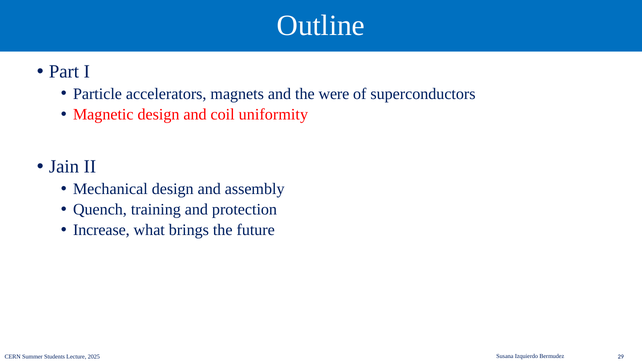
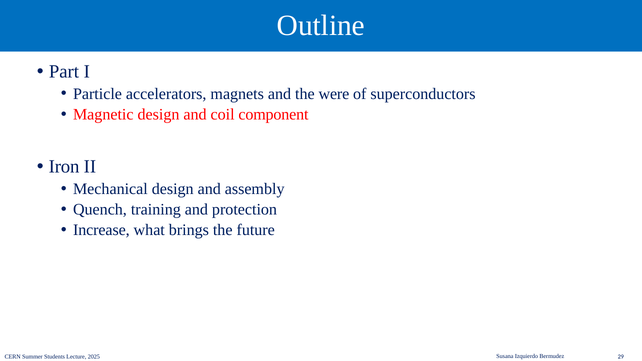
uniformity: uniformity -> component
Jain: Jain -> Iron
